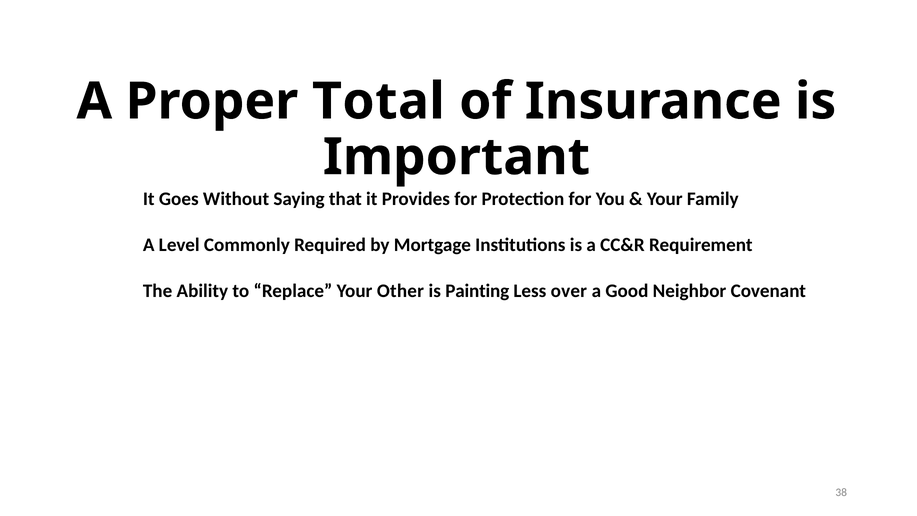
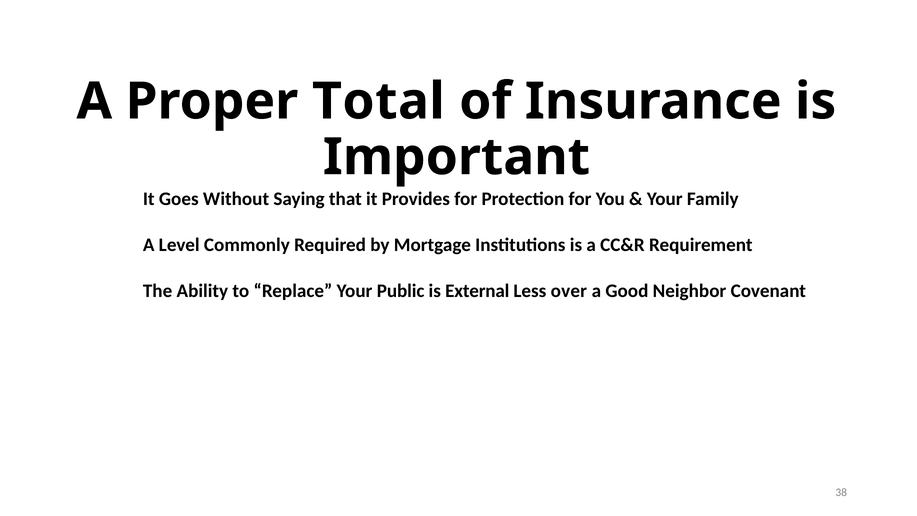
Other: Other -> Public
Painting: Painting -> External
